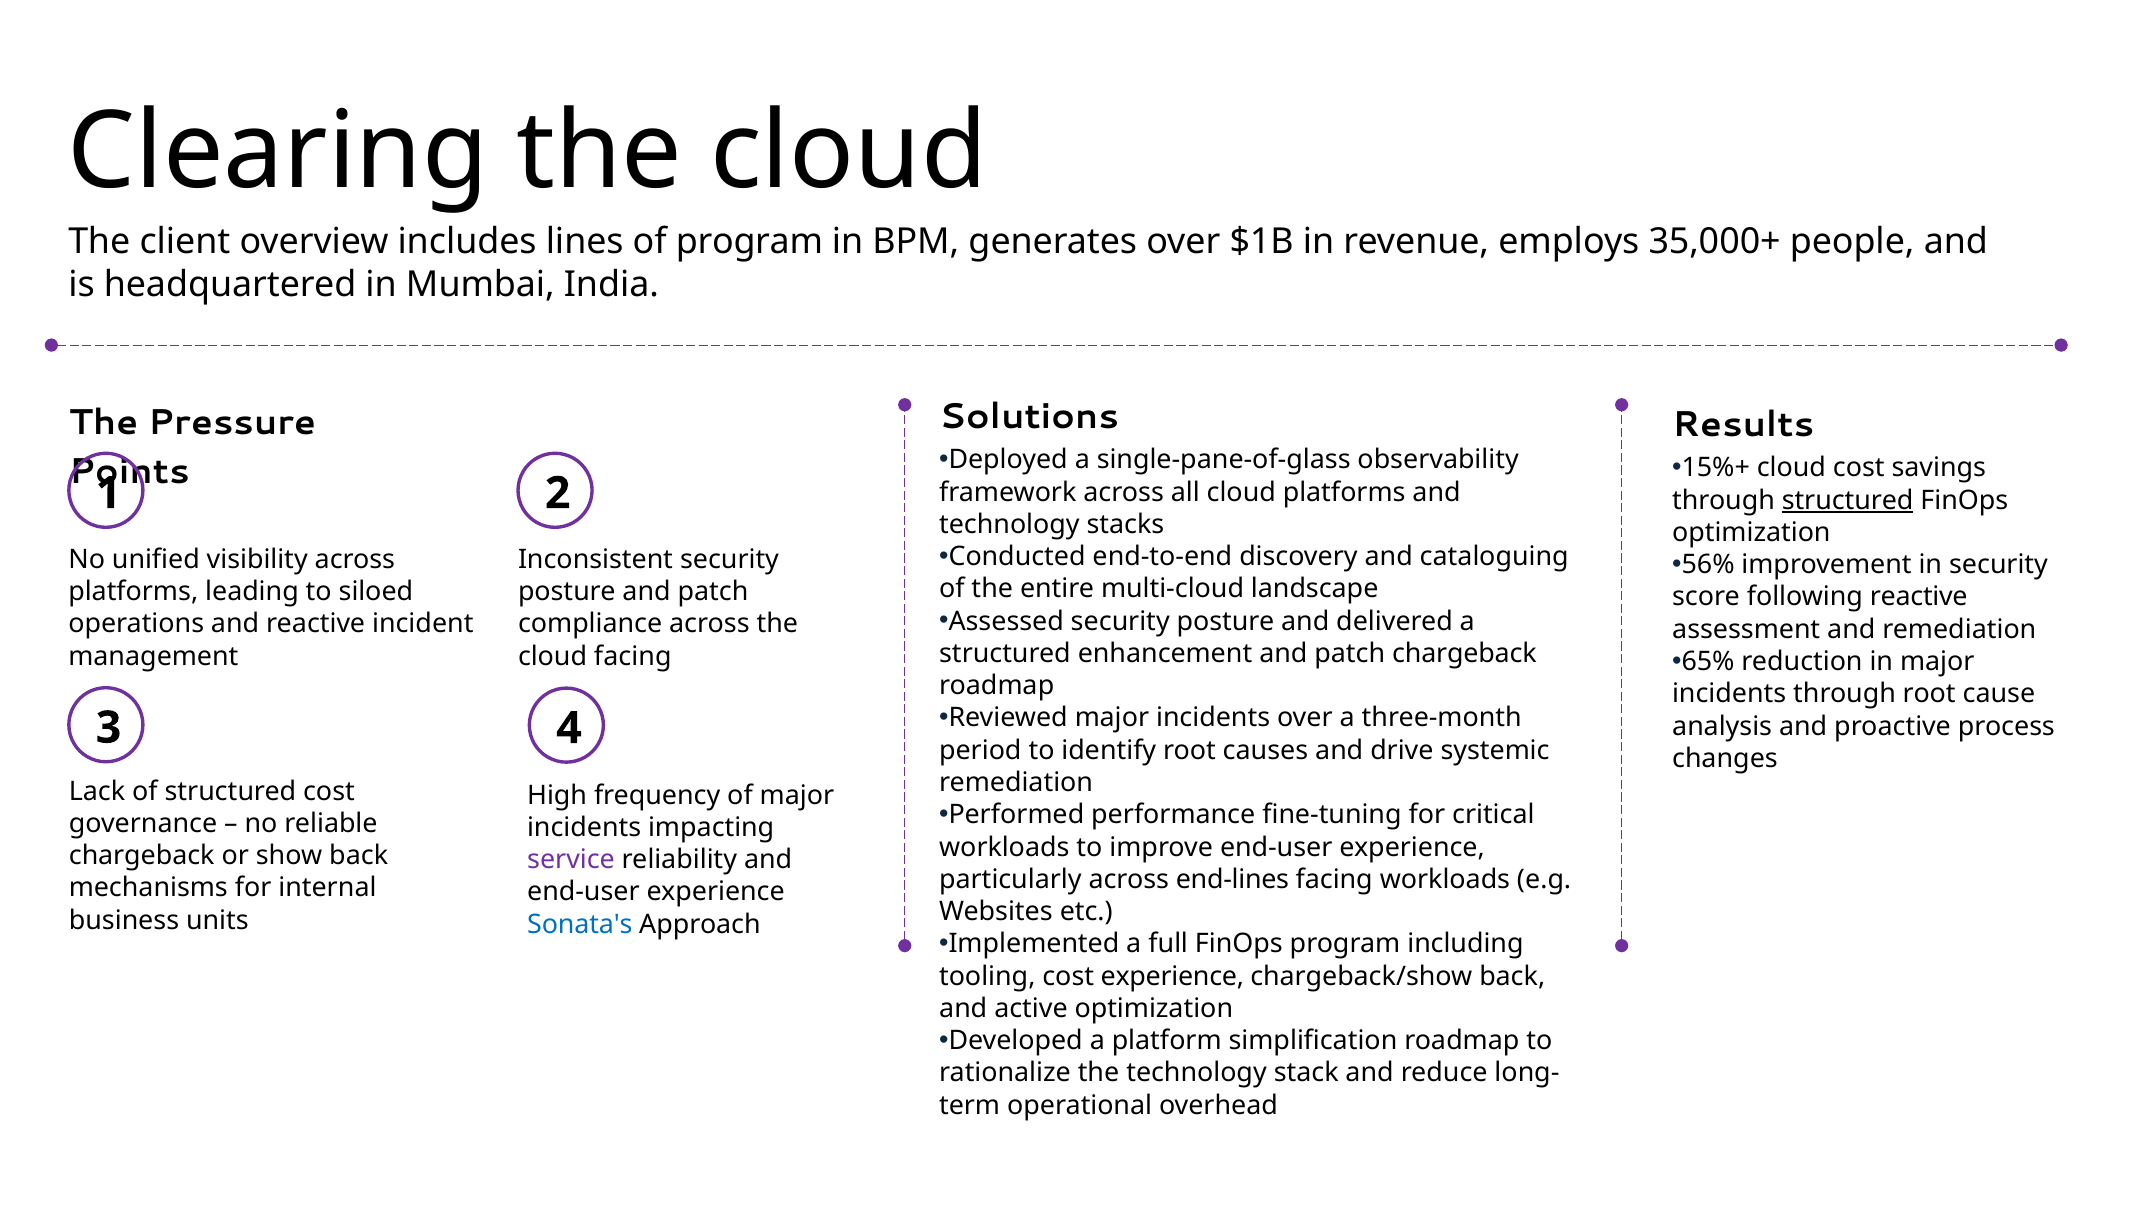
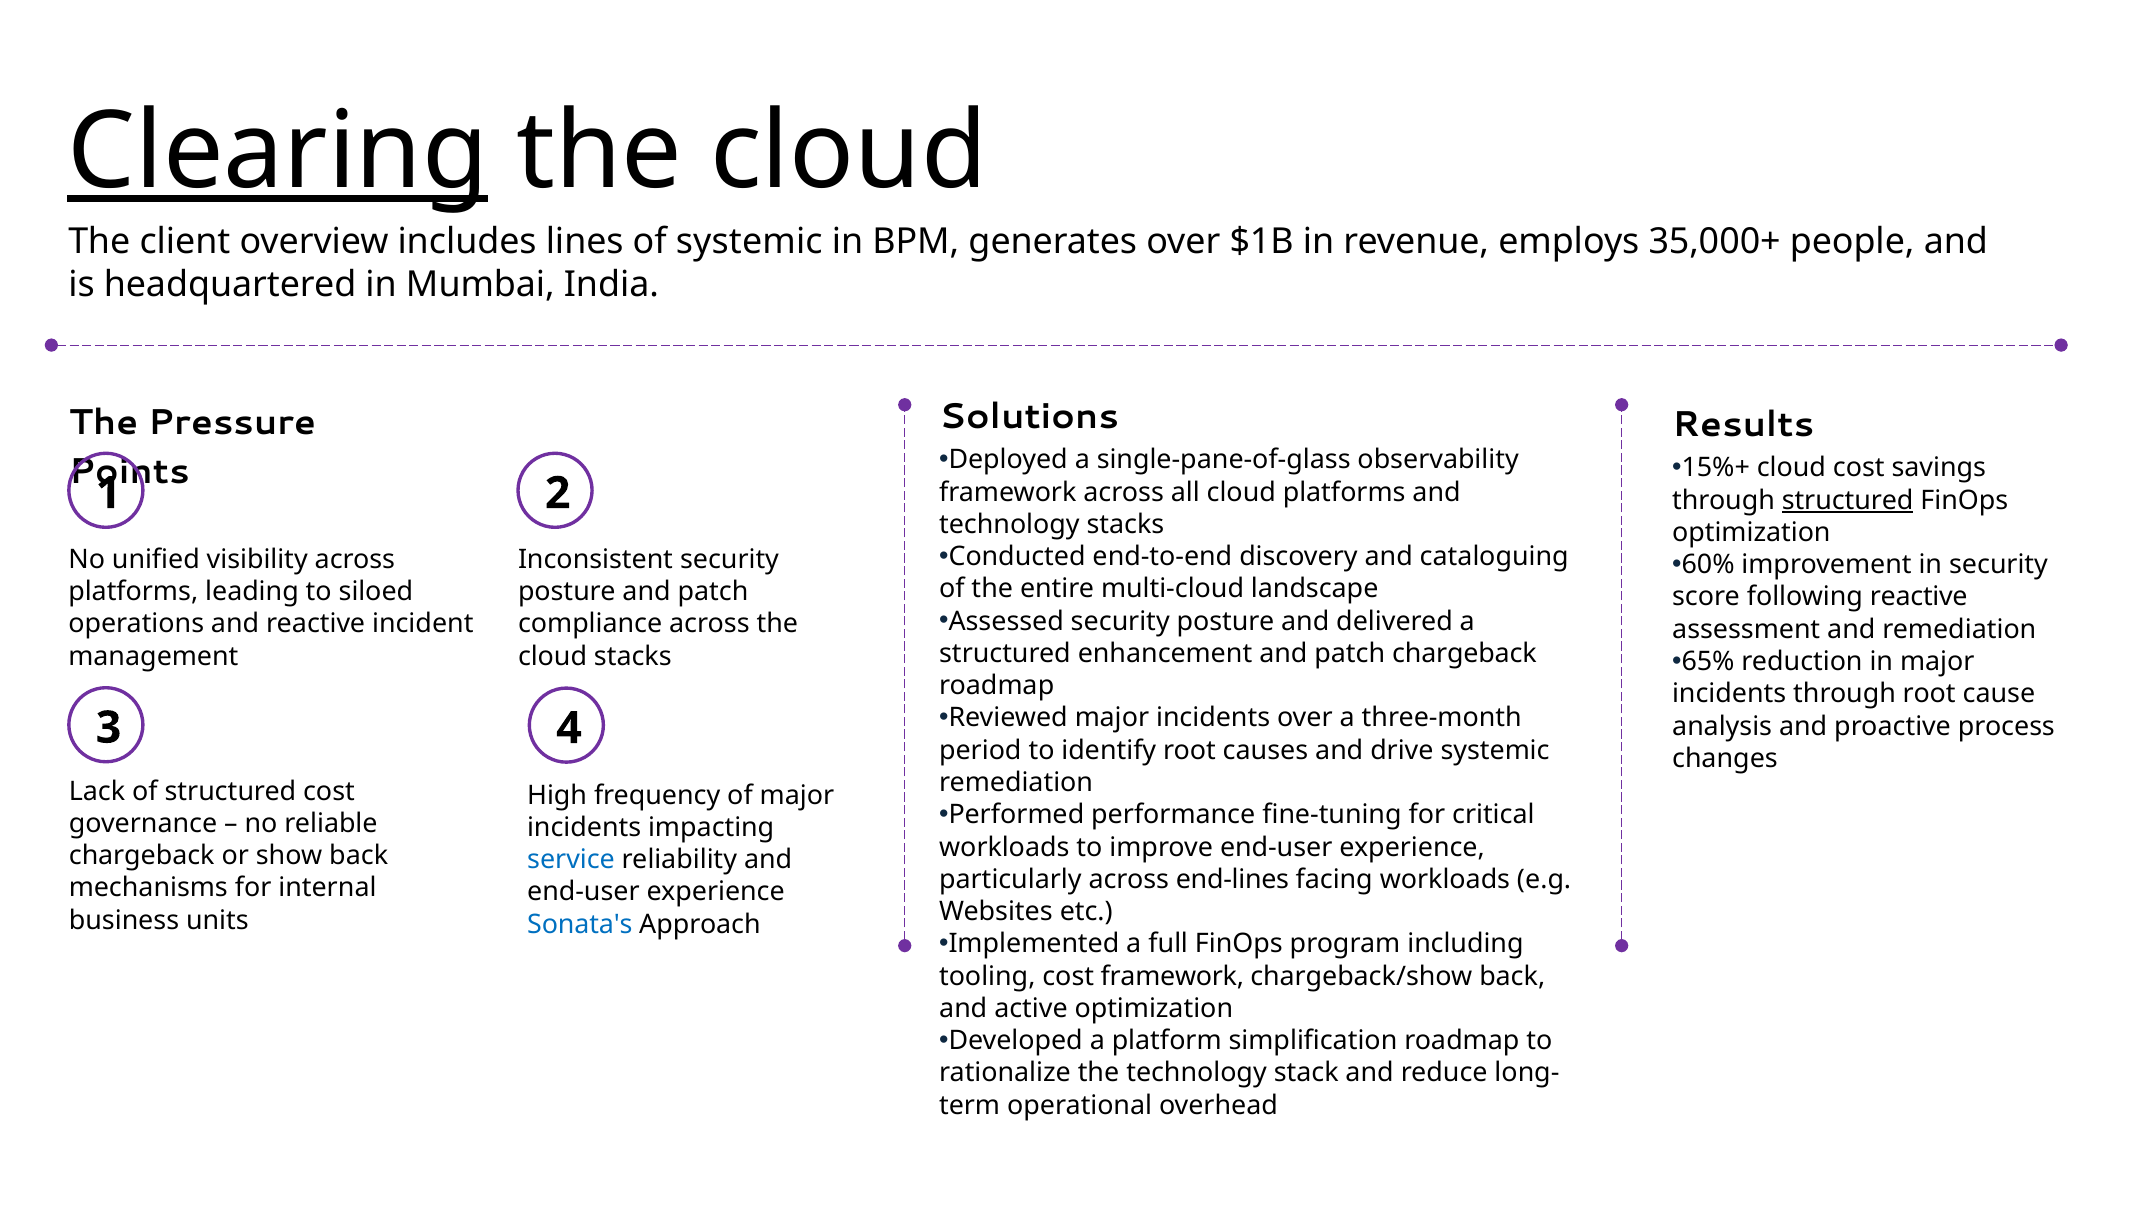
Clearing underline: none -> present
of program: program -> systemic
56%: 56% -> 60%
cloud facing: facing -> stacks
service colour: purple -> blue
cost experience: experience -> framework
